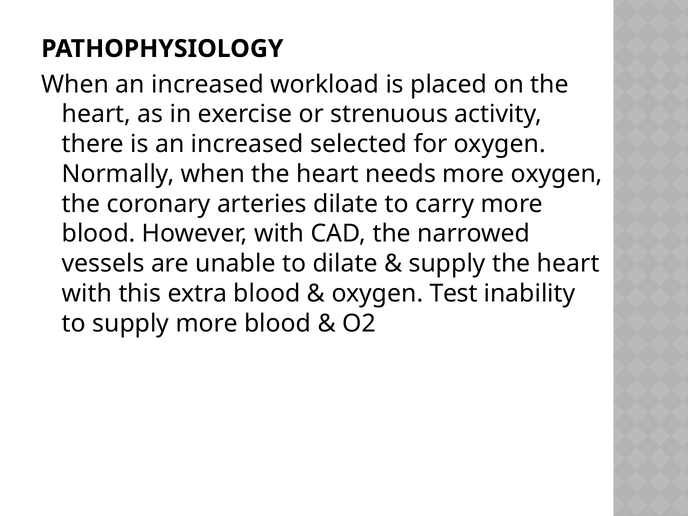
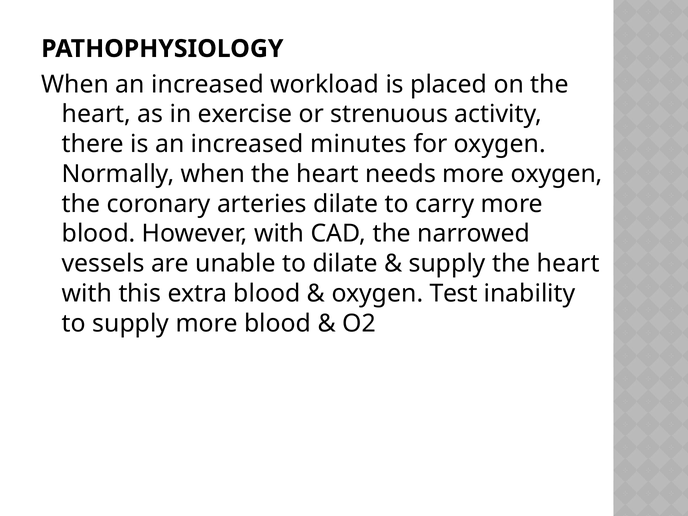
selected: selected -> minutes
